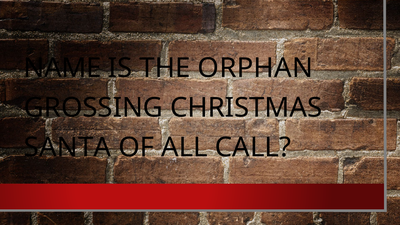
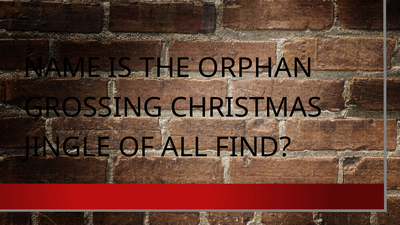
SANTA: SANTA -> JINGLE
CALL: CALL -> FIND
